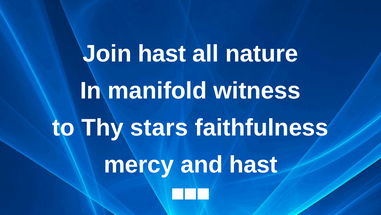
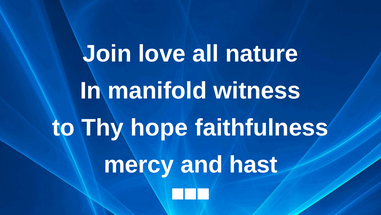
Join hast: hast -> love
stars: stars -> hope
